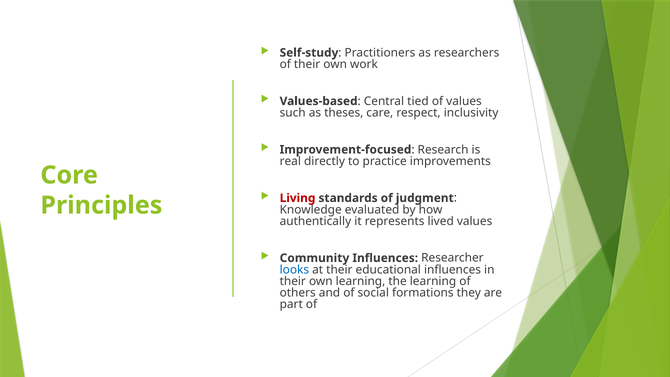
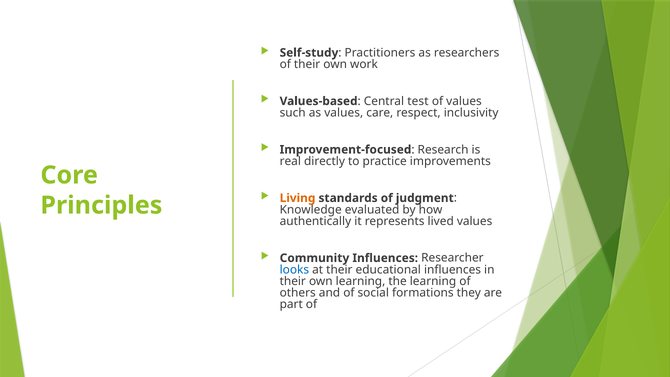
tied: tied -> test
as theses: theses -> values
Living colour: red -> orange
